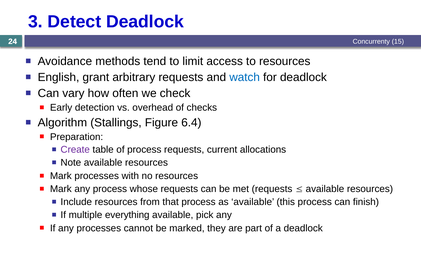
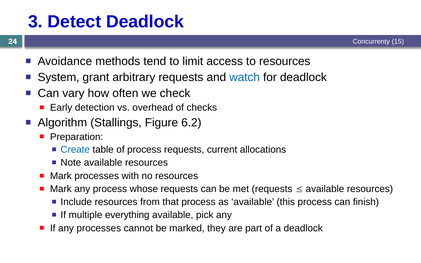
English: English -> System
6.4: 6.4 -> 6.2
Create colour: purple -> blue
